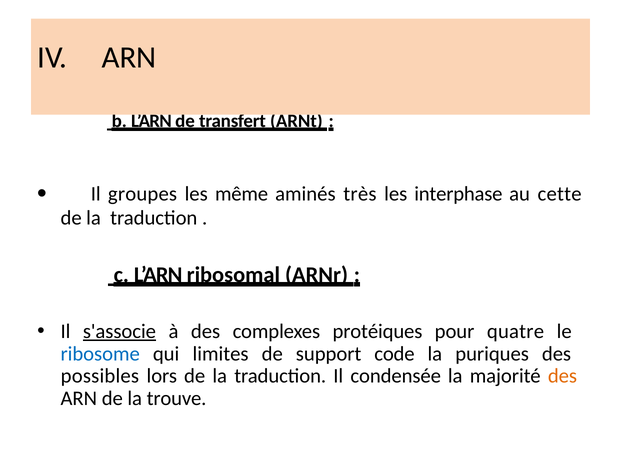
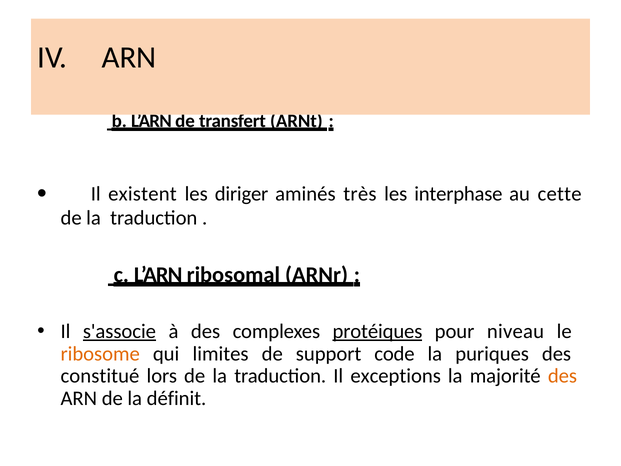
groupes: groupes -> existent
même: même -> diriger
protéiques underline: none -> present
quatre: quatre -> niveau
ribosome colour: blue -> orange
possibles: possibles -> constitué
condensée: condensée -> exceptions
trouve: trouve -> définit
